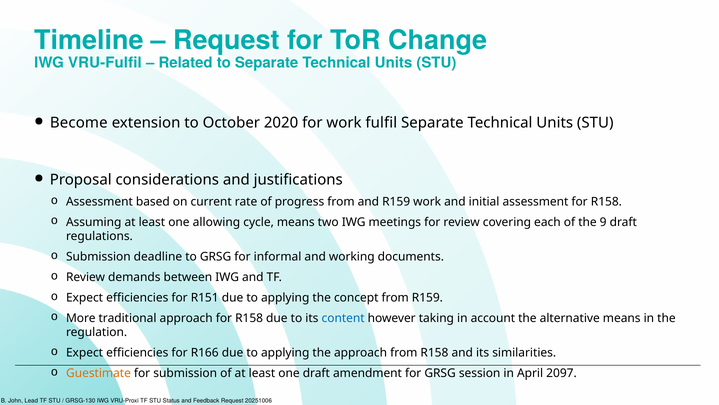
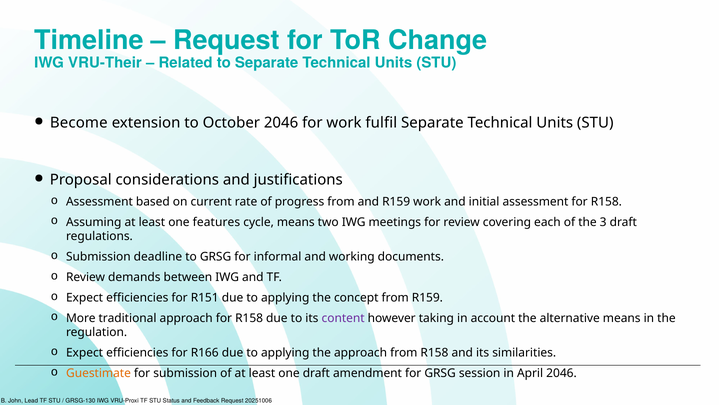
VRU-Fulfil: VRU-Fulfil -> VRU-Their
October 2020: 2020 -> 2046
allowing: allowing -> features
9: 9 -> 3
content colour: blue -> purple
April 2097: 2097 -> 2046
